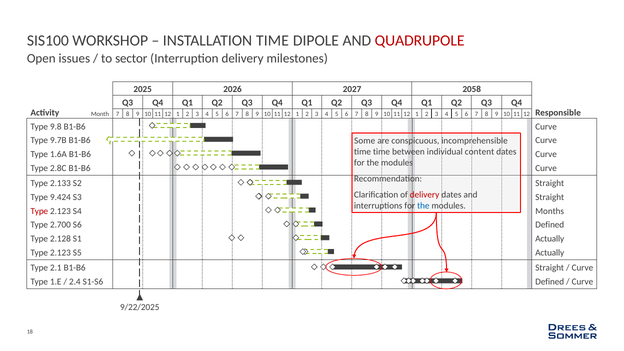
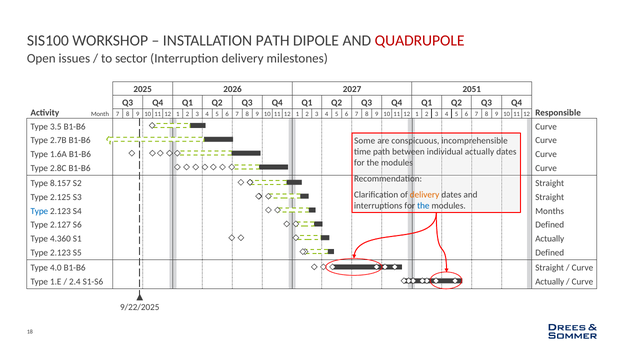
INSTALLATION TIME: TIME -> PATH
2058: 2058 -> 2051
9.8: 9.8 -> 3.5
9.7B: 9.7B -> 2.7B
time time: time -> path
individual content: content -> actually
2.133: 2.133 -> 8.157
delivery at (425, 195) colour: red -> orange
9.424: 9.424 -> 2.125
Type at (39, 211) colour: red -> blue
2.700: 2.700 -> 2.127
2.128: 2.128 -> 4.360
Actually at (550, 253): Actually -> Defined
2.1: 2.1 -> 4.0
Defined at (550, 282): Defined -> Actually
